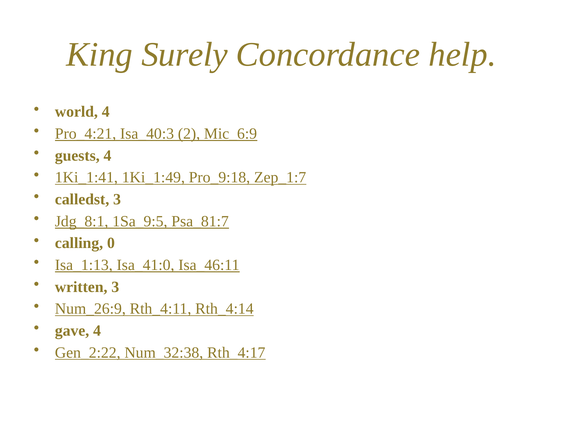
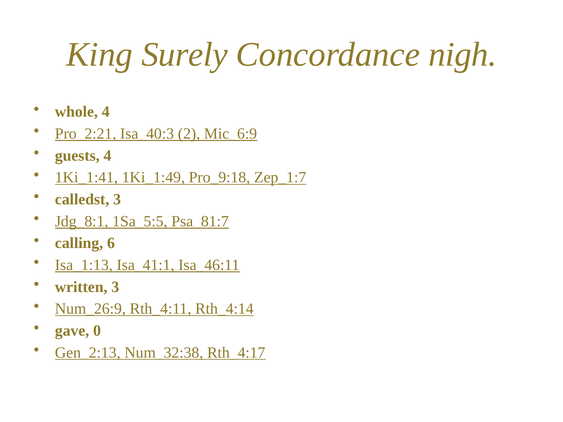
help: help -> nigh
world: world -> whole
Pro_4:21: Pro_4:21 -> Pro_2:21
1Sa_9:5: 1Sa_9:5 -> 1Sa_5:5
0: 0 -> 6
Isa_41:0: Isa_41:0 -> Isa_41:1
gave 4: 4 -> 0
Gen_2:22: Gen_2:22 -> Gen_2:13
